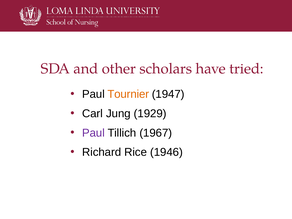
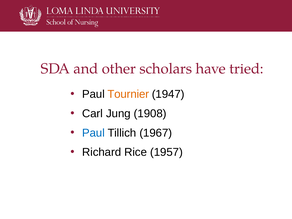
1929: 1929 -> 1908
Paul at (93, 133) colour: purple -> blue
1946: 1946 -> 1957
